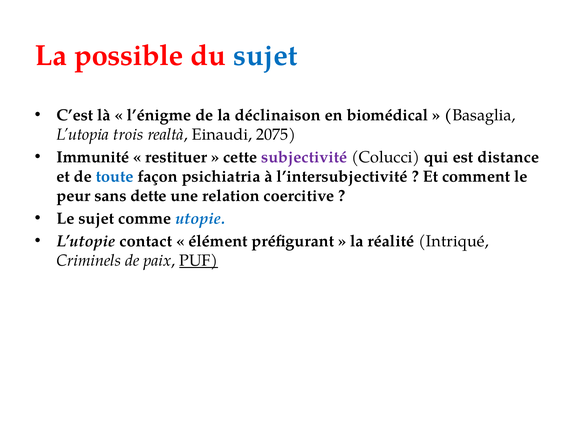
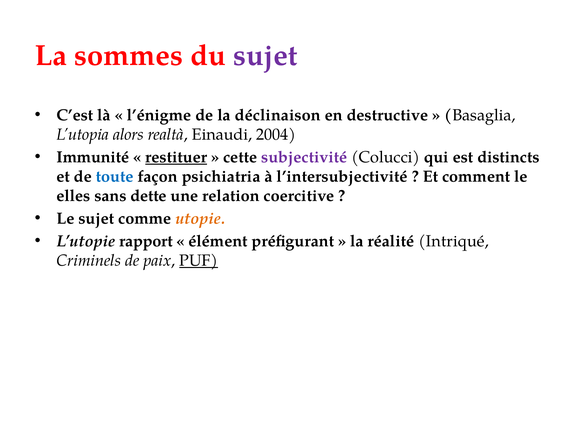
possible: possible -> sommes
sujet at (265, 56) colour: blue -> purple
biomédical: biomédical -> destructive
trois: trois -> alors
2075: 2075 -> 2004
restituer underline: none -> present
distance: distance -> distincts
peur: peur -> elles
utopie colour: blue -> orange
contact: contact -> rapport
